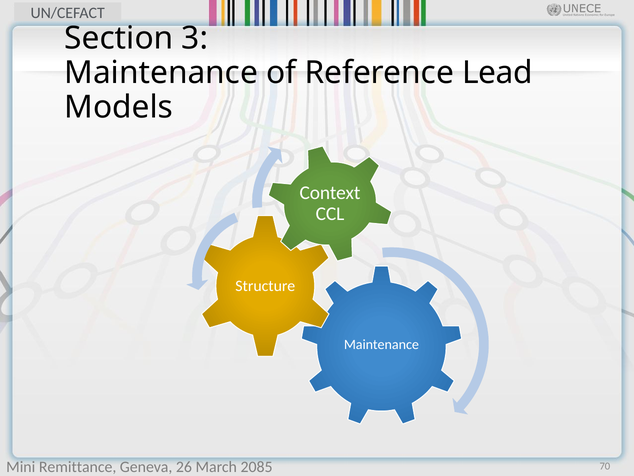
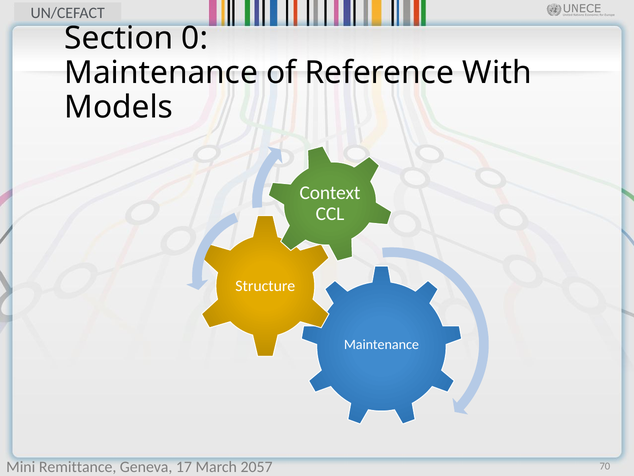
3: 3 -> 0
Lead: Lead -> With
26: 26 -> 17
2085: 2085 -> 2057
